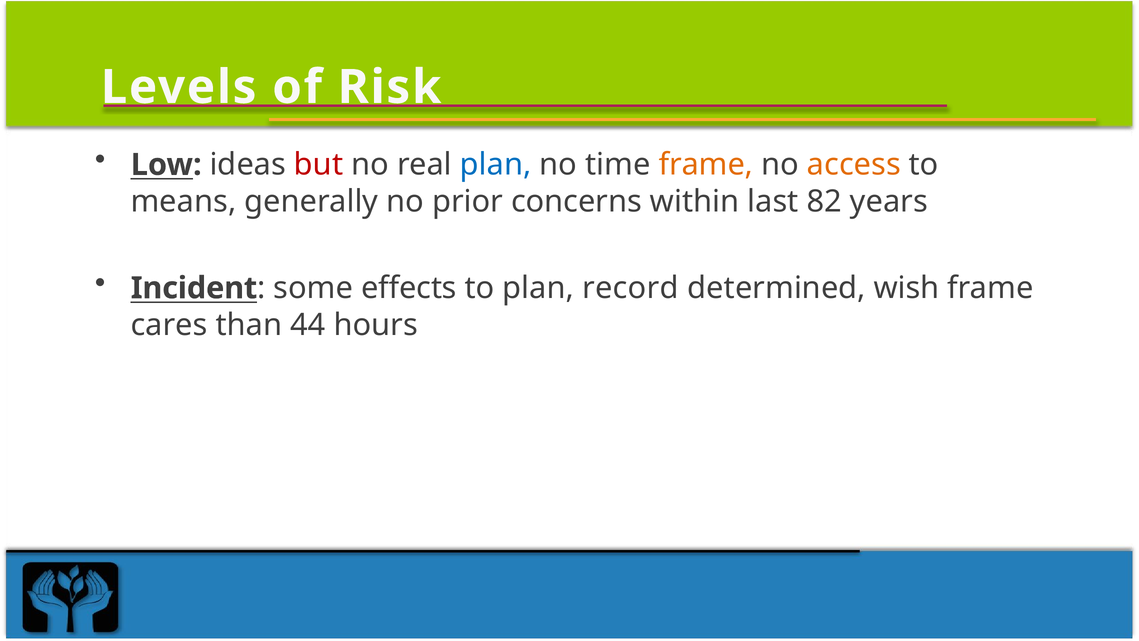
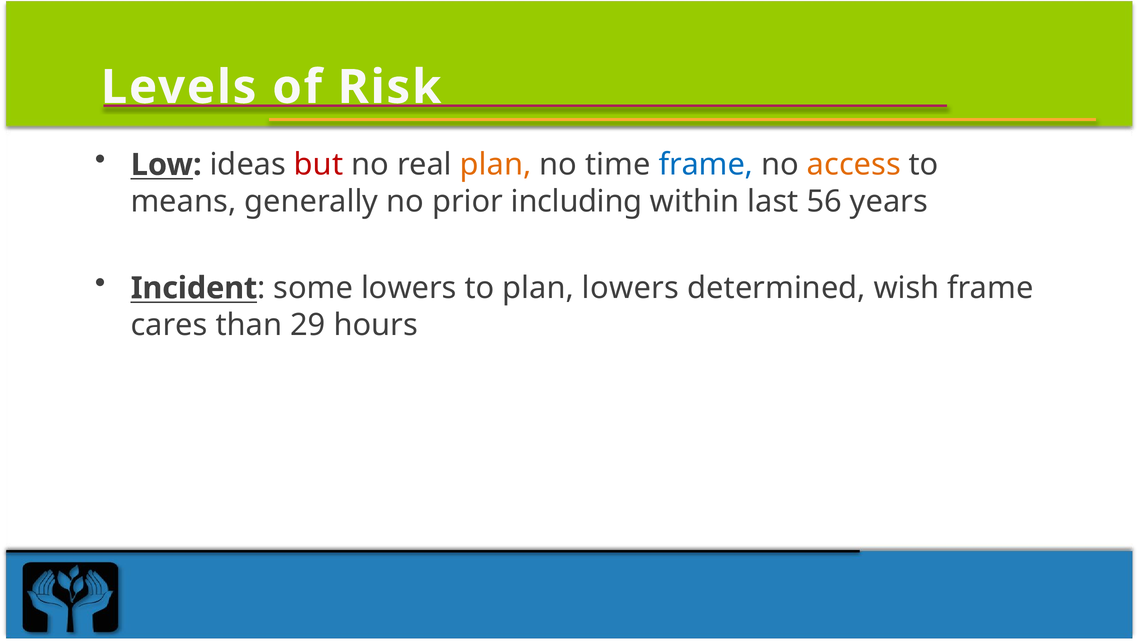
plan at (496, 165) colour: blue -> orange
frame at (706, 165) colour: orange -> blue
concerns: concerns -> including
82: 82 -> 56
some effects: effects -> lowers
plan record: record -> lowers
44: 44 -> 29
